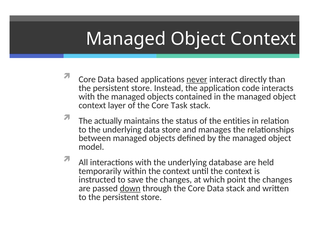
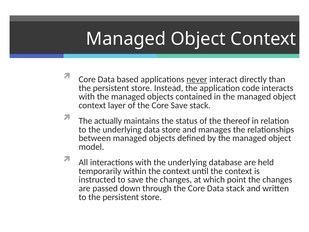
Core Task: Task -> Save
entities: entities -> thereof
down underline: present -> none
